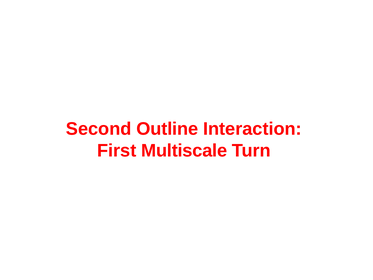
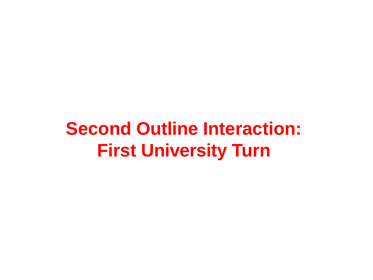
Multiscale: Multiscale -> University
